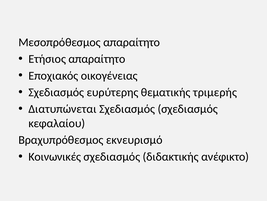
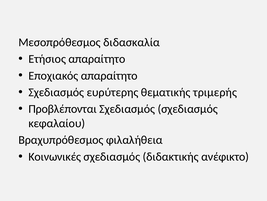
Μεσοπρόθεσμος απαραίτητο: απαραίτητο -> διδασκαλία
Εποχιακός οικογένειας: οικογένειας -> απαραίτητο
Διατυπώνεται: Διατυπώνεται -> Προβλέπονται
εκνευρισμό: εκνευρισμό -> φιλαλήθεια
